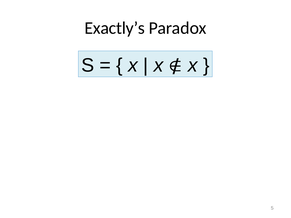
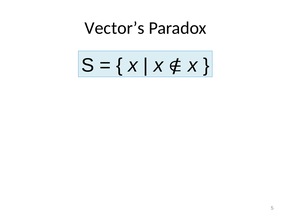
Exactly’s: Exactly’s -> Vector’s
